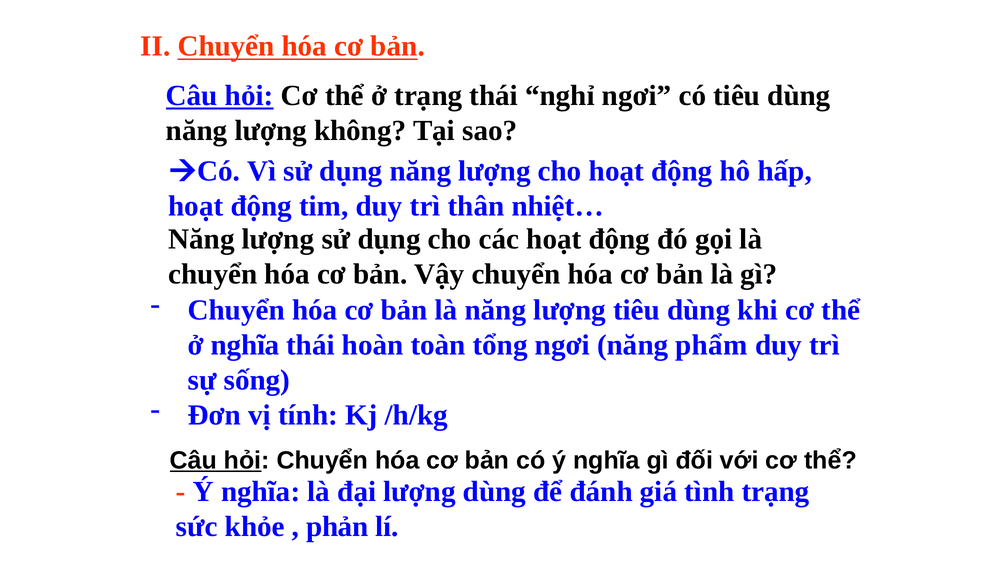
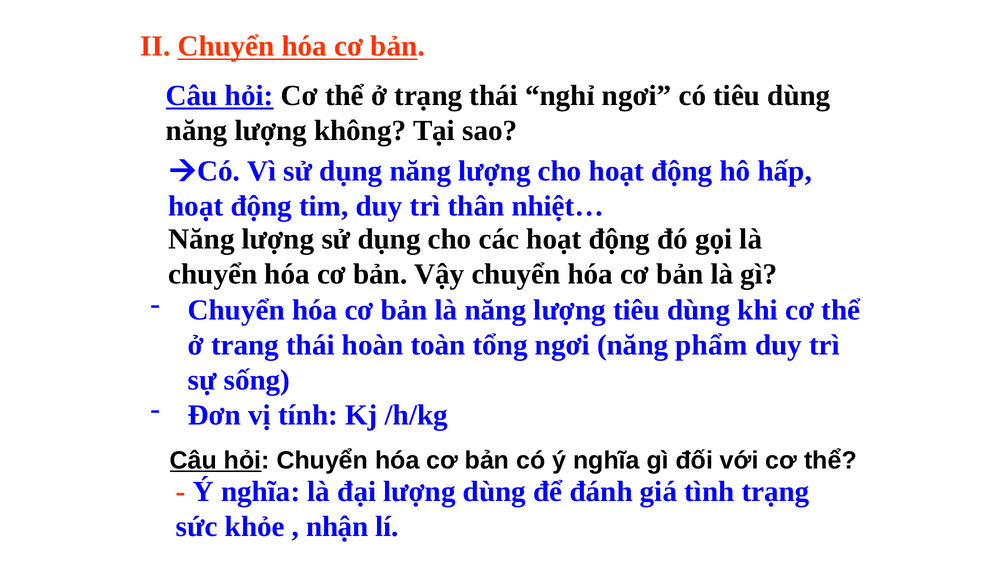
ở nghĩa: nghĩa -> trang
phản: phản -> nhận
